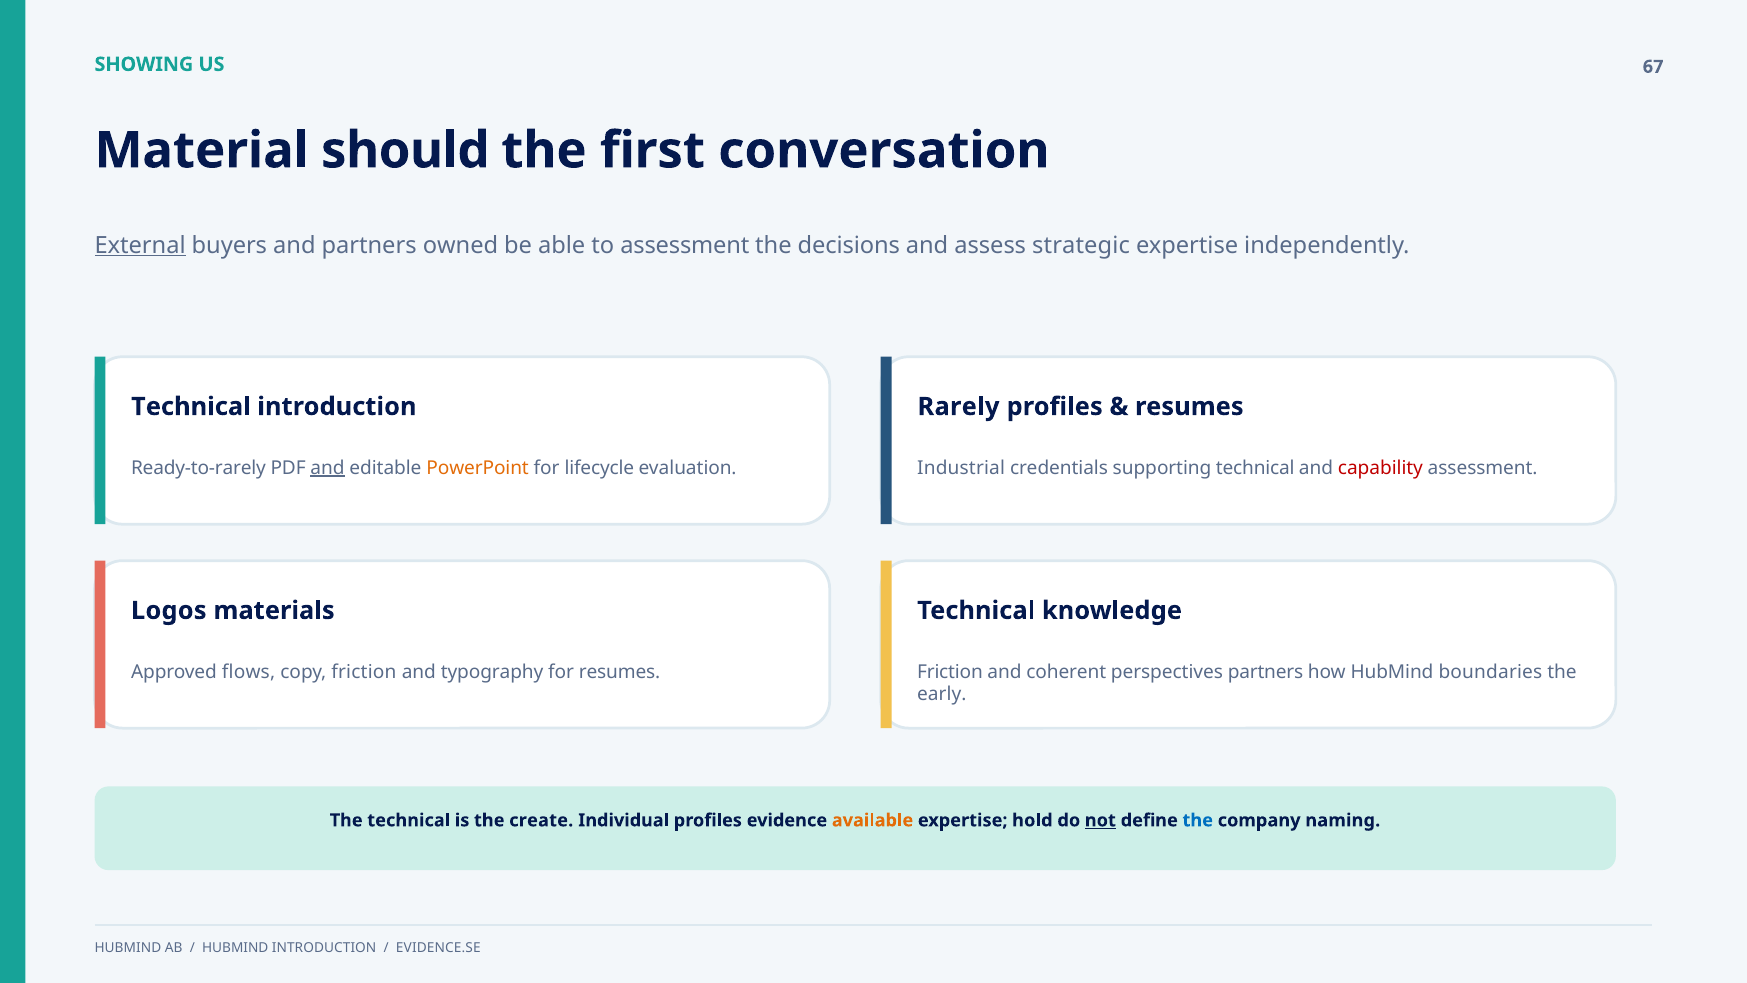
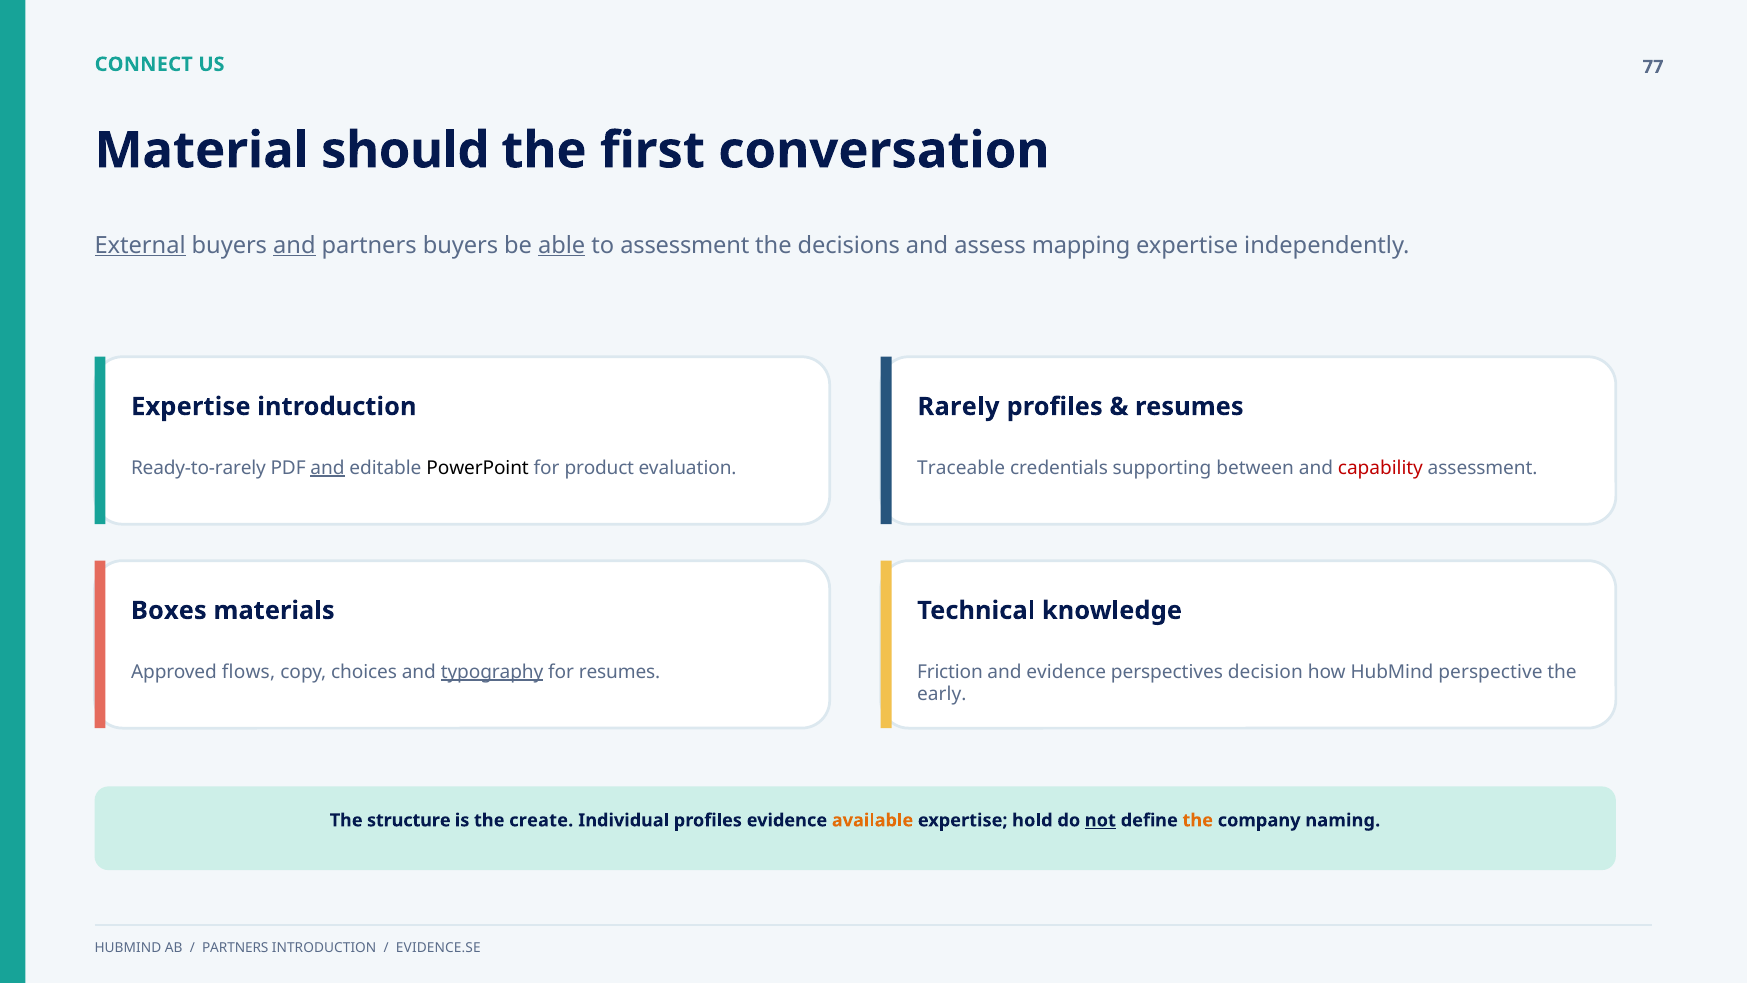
SHOWING: SHOWING -> CONNECT
67: 67 -> 77
and at (294, 245) underline: none -> present
partners owned: owned -> buyers
able underline: none -> present
strategic: strategic -> mapping
Technical at (191, 406): Technical -> Expertise
PowerPoint colour: orange -> black
lifecycle: lifecycle -> product
Industrial: Industrial -> Traceable
supporting technical: technical -> between
Logos: Logos -> Boxes
copy friction: friction -> choices
typography underline: none -> present
and coherent: coherent -> evidence
perspectives partners: partners -> decision
boundaries: boundaries -> perspective
The technical: technical -> structure
the at (1198, 820) colour: blue -> orange
HUBMIND at (235, 948): HUBMIND -> PARTNERS
